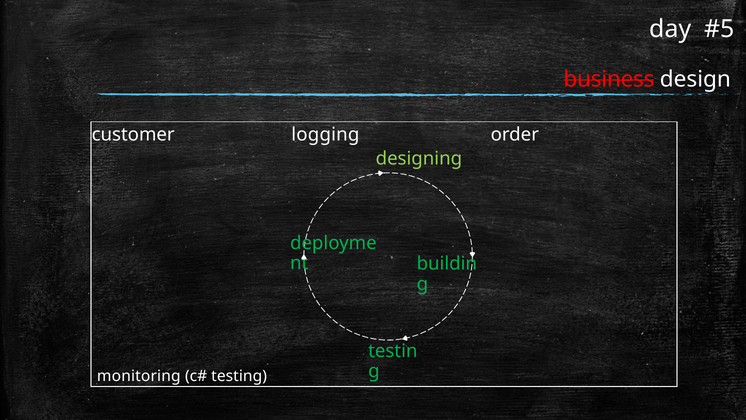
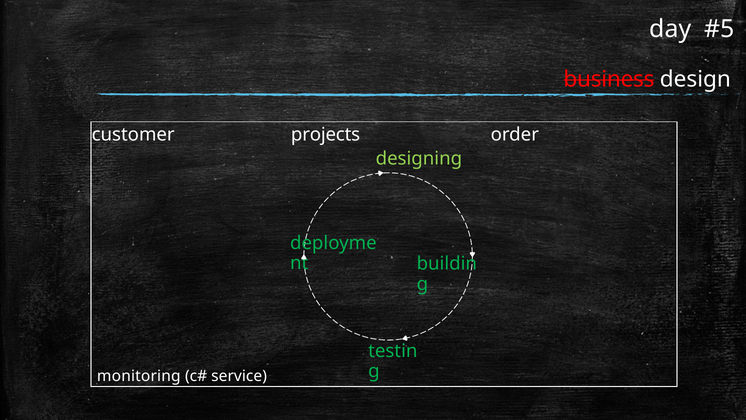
logging: logging -> projects
testing: testing -> service
